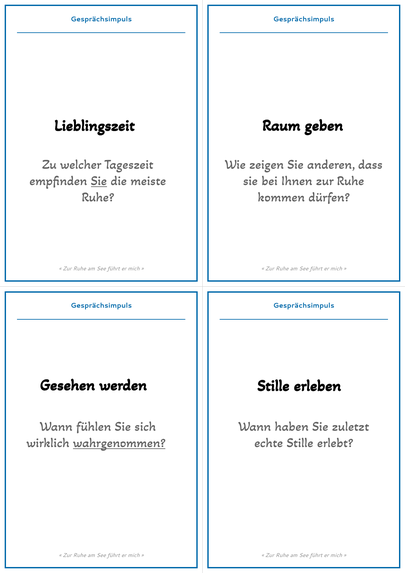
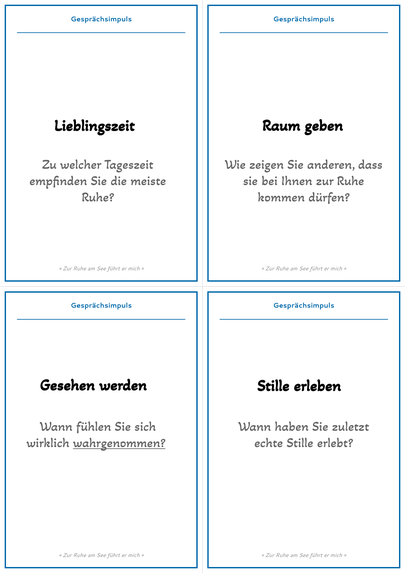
Sie at (99, 181) underline: present -> none
